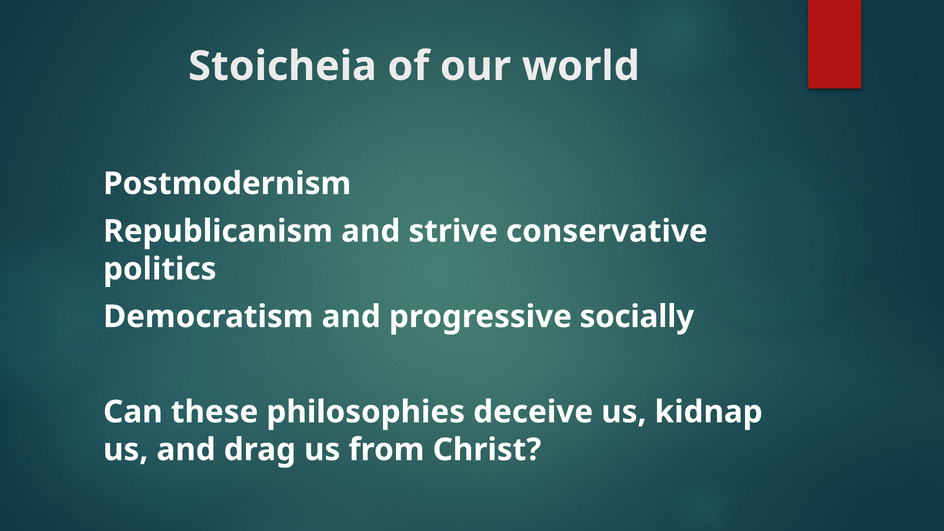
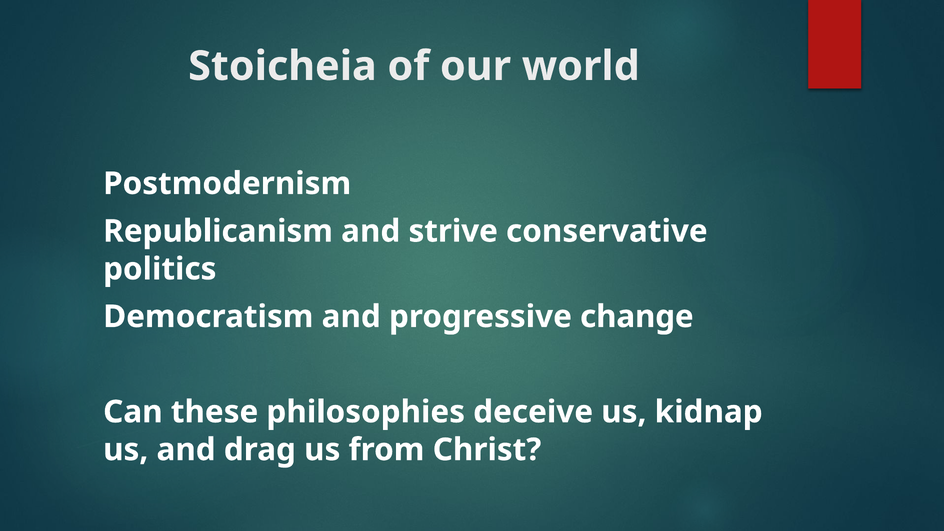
socially: socially -> change
